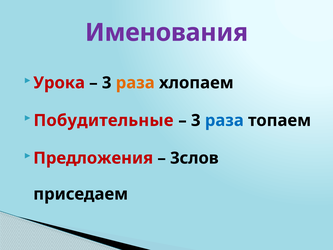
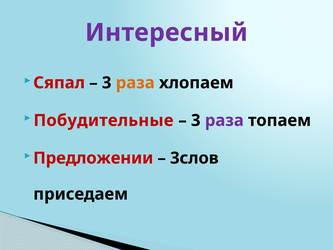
Именования: Именования -> Интересный
Урока: Урока -> Сяпал
раза at (224, 120) colour: blue -> purple
Предложения: Предложения -> Предложении
